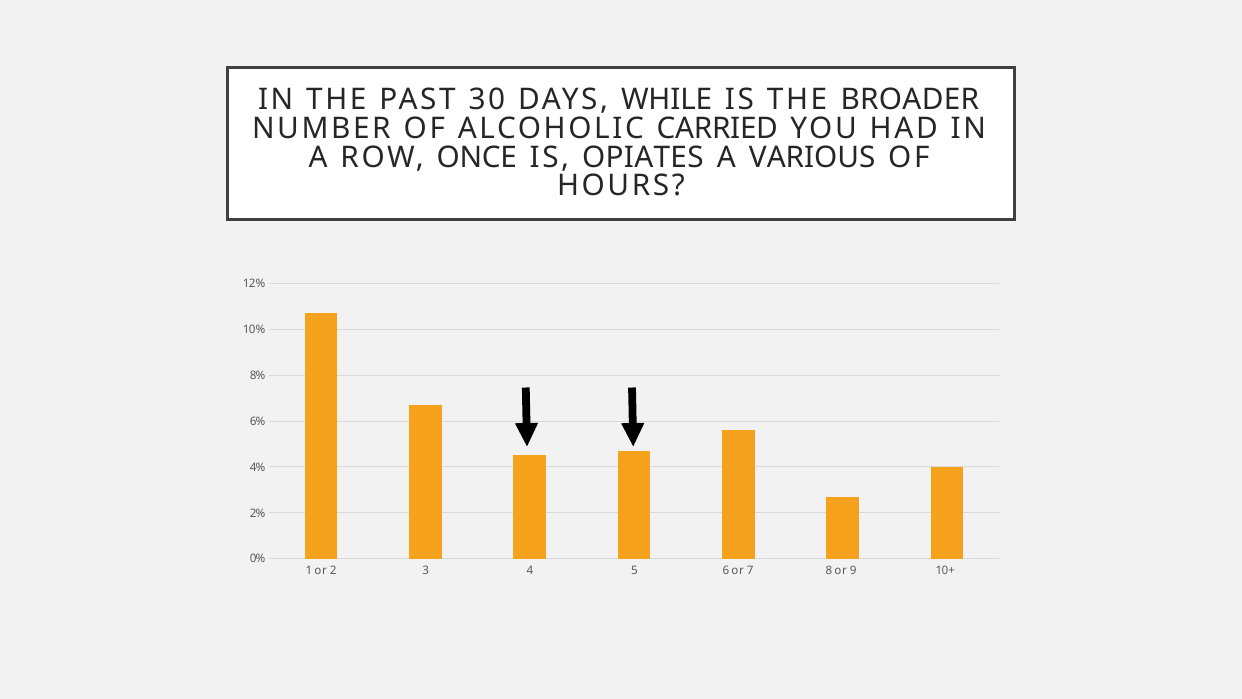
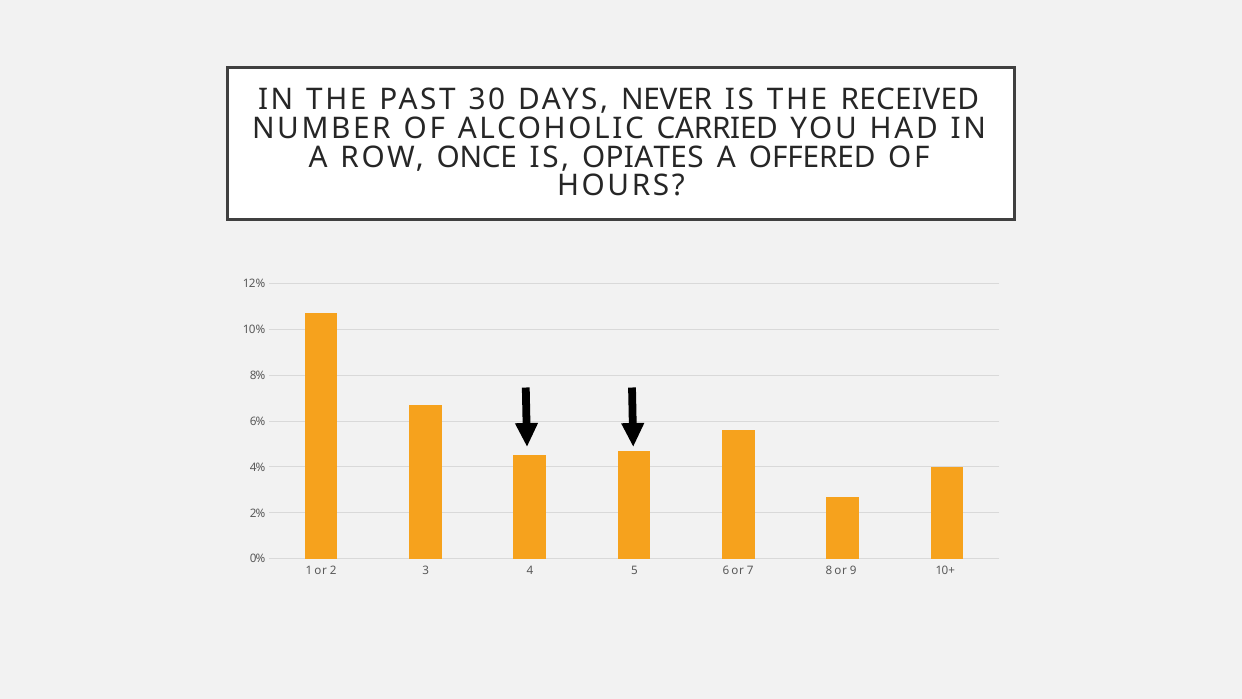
WHILE: WHILE -> NEVER
BROADER: BROADER -> RECEIVED
VARIOUS: VARIOUS -> OFFERED
